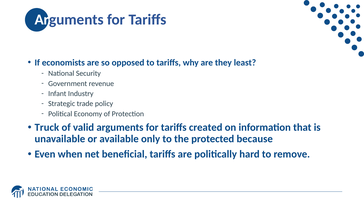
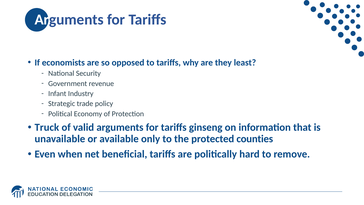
created: created -> ginseng
because: because -> counties
